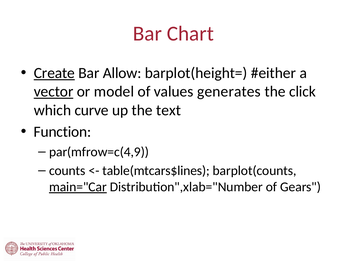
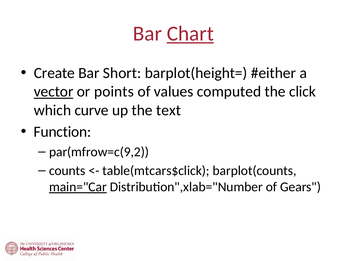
Chart underline: none -> present
Create underline: present -> none
Allow: Allow -> Short
model: model -> points
generates: generates -> computed
par(mfrow=c(4,9: par(mfrow=c(4,9 -> par(mfrow=c(9,2
table(mtcars$lines: table(mtcars$lines -> table(mtcars$click
